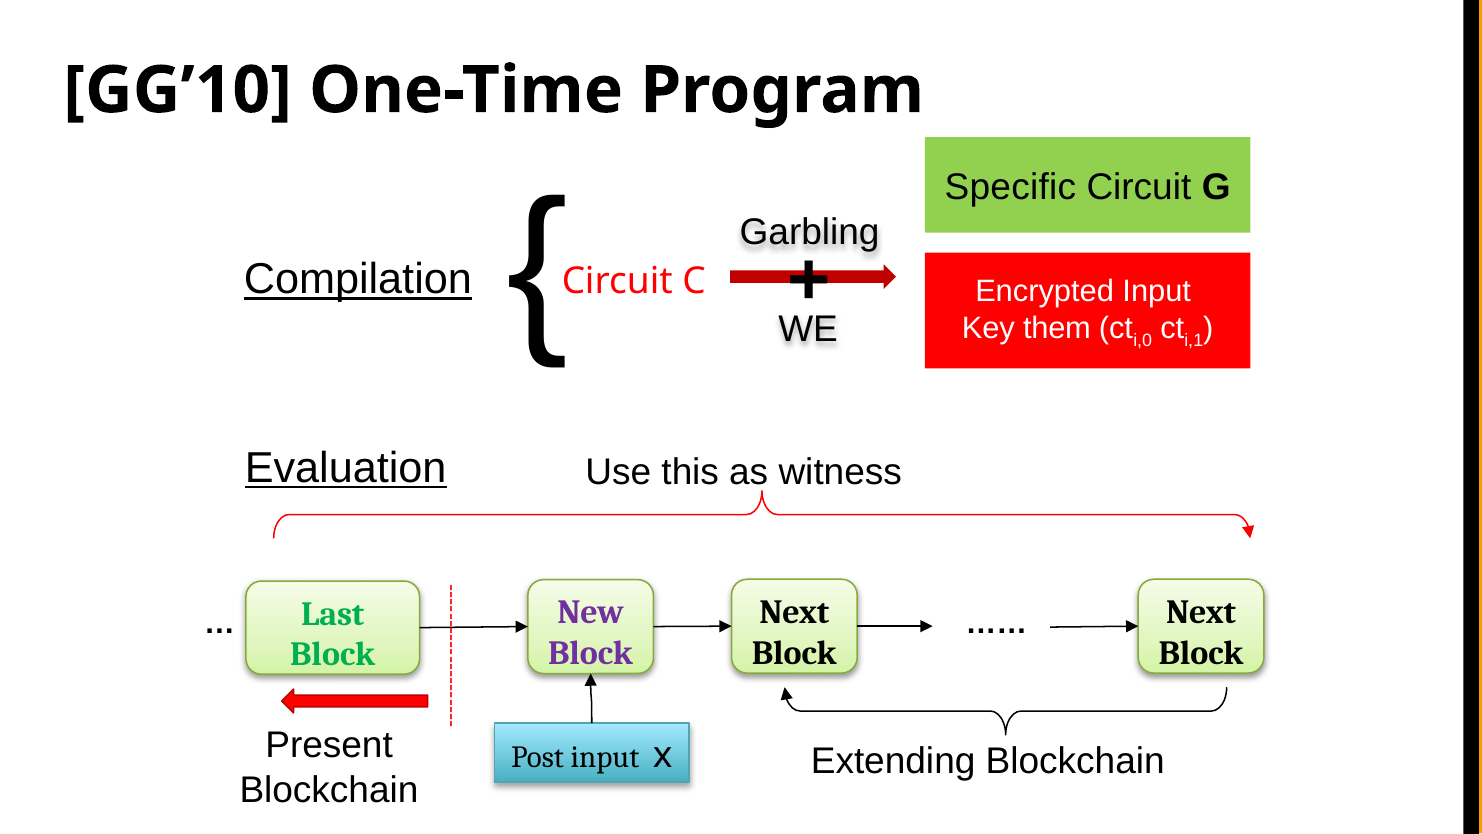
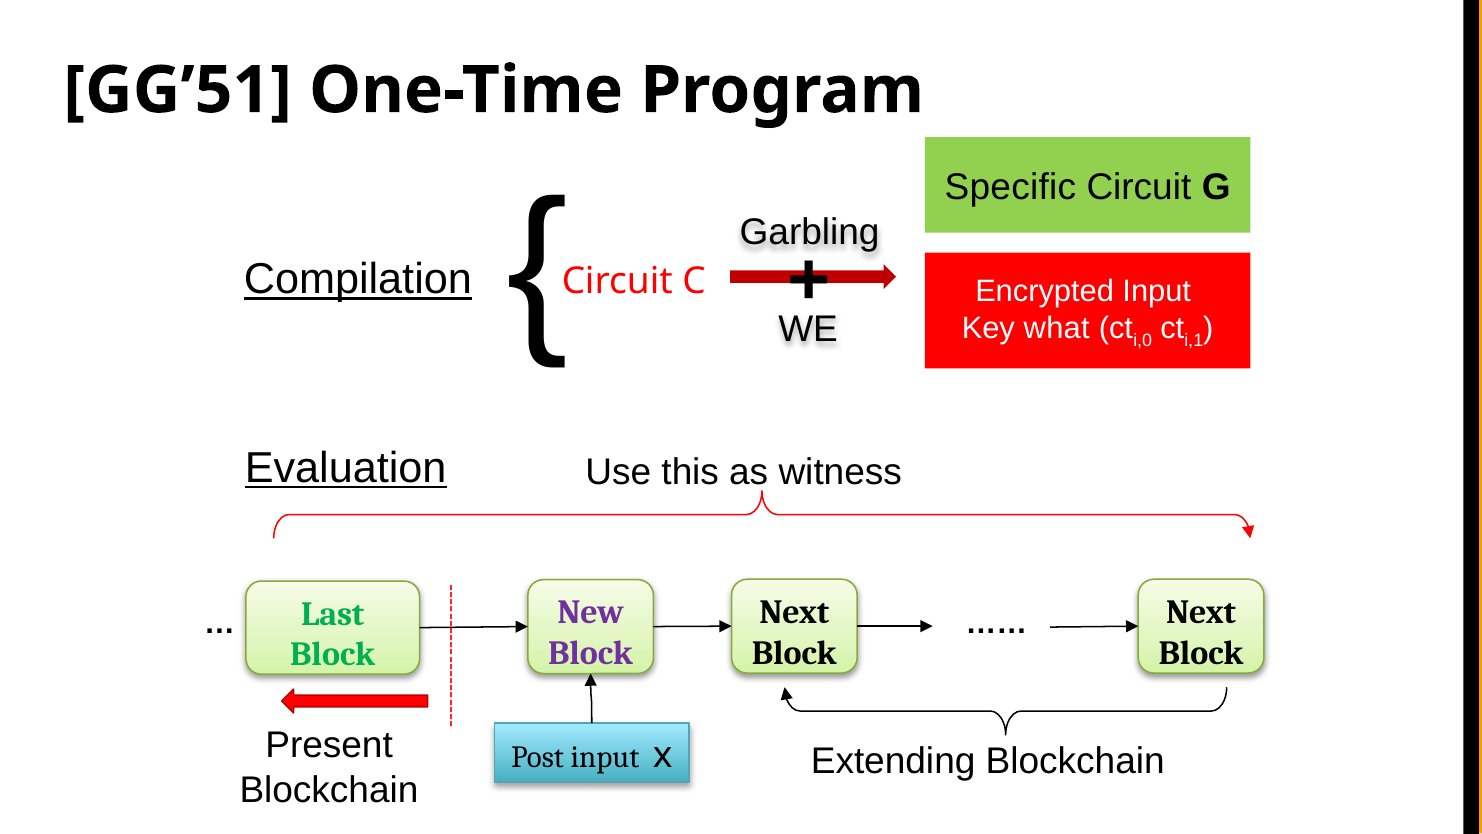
GG’10: GG’10 -> GG’51
them: them -> what
